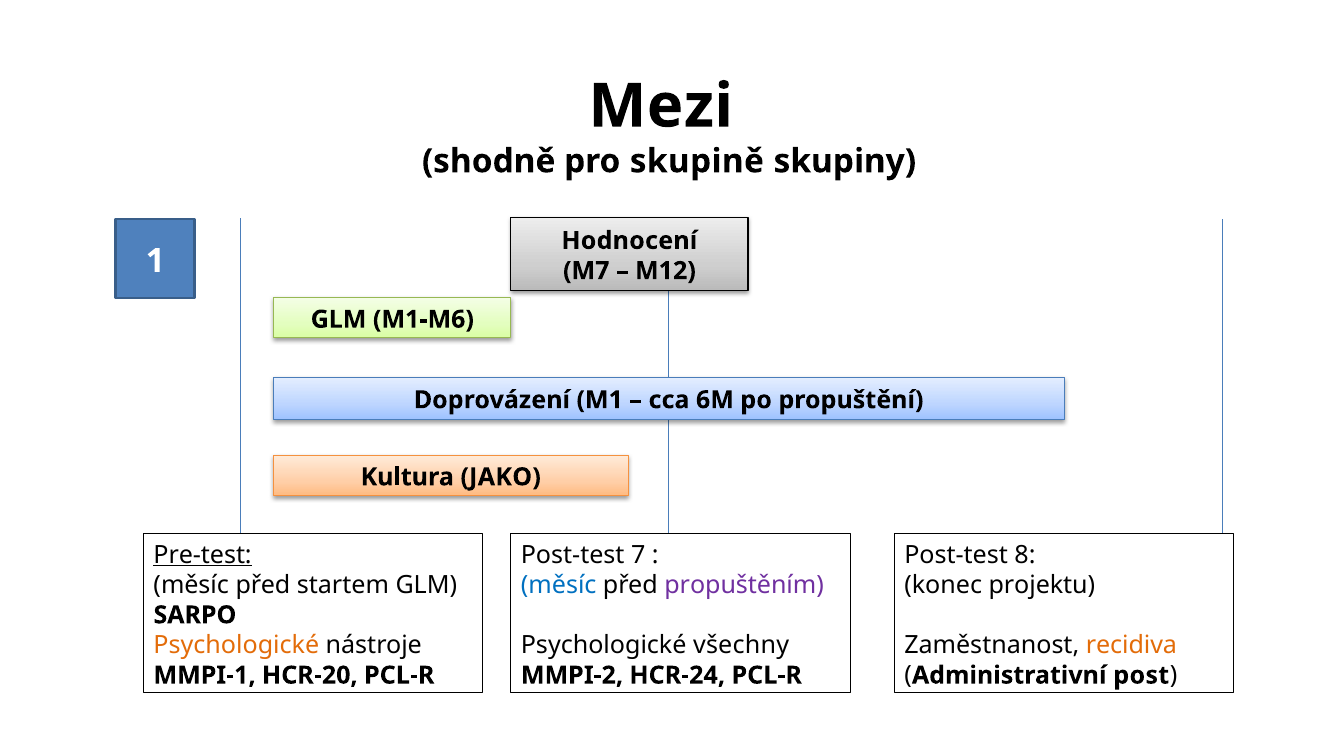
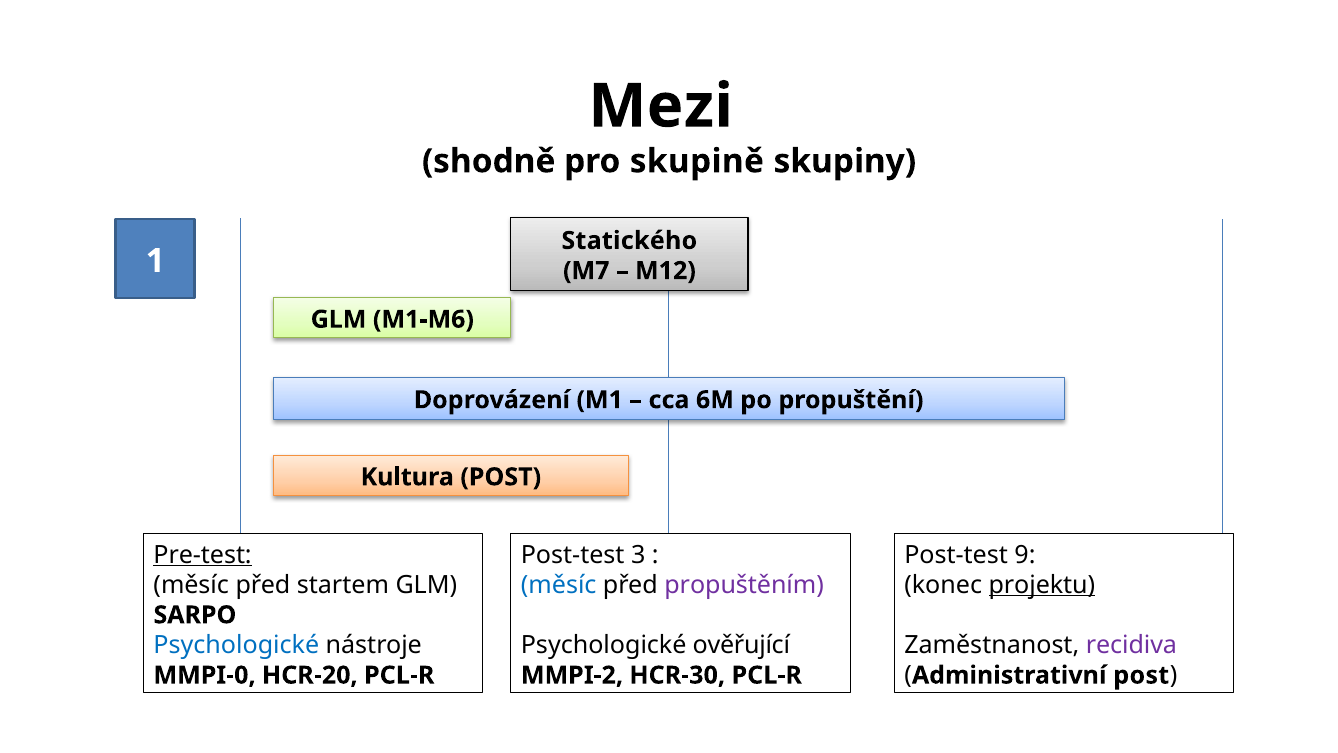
Hodnocení: Hodnocení -> Statického
Kultura JAKO: JAKO -> POST
7: 7 -> 3
8: 8 -> 9
projektu underline: none -> present
Psychologické at (236, 645) colour: orange -> blue
všechny: všechny -> ověřující
recidiva colour: orange -> purple
MMPI-1: MMPI-1 -> MMPI-0
HCR-24: HCR-24 -> HCR-30
